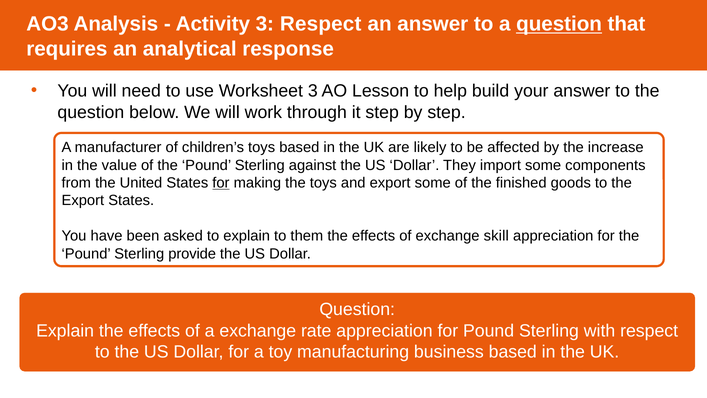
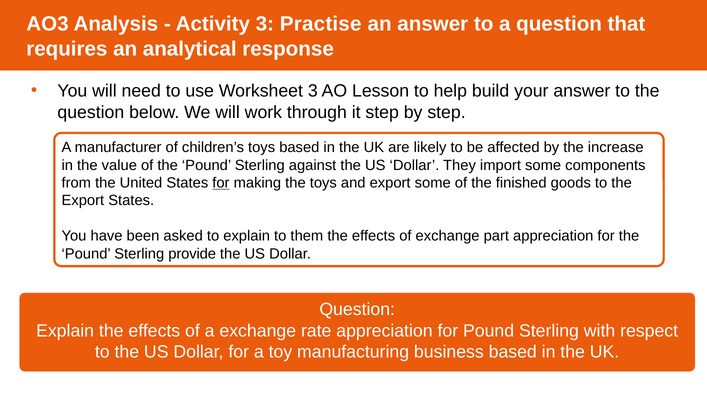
3 Respect: Respect -> Practise
question at (559, 24) underline: present -> none
skill: skill -> part
